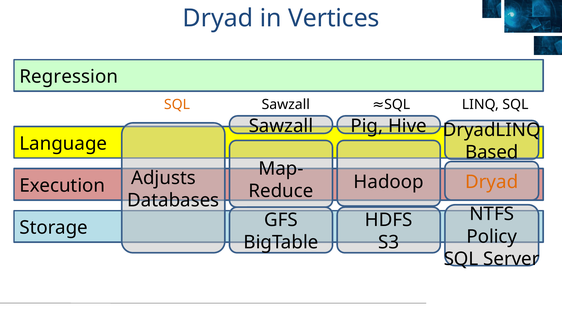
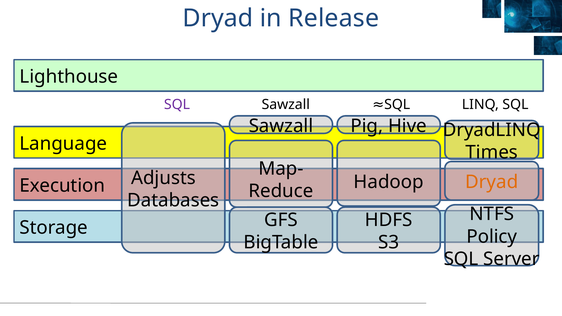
Vertices: Vertices -> Release
Regression: Regression -> Lighthouse
SQL at (177, 105) colour: orange -> purple
Based: Based -> Times
